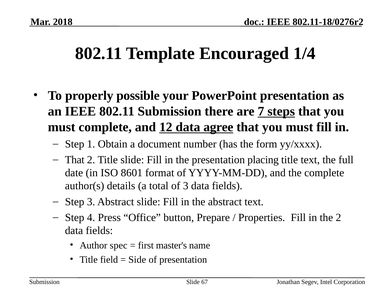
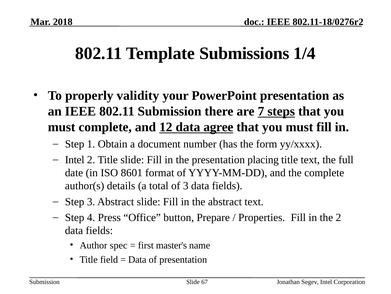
Encouraged: Encouraged -> Submissions
possible: possible -> validity
That at (75, 159): That -> Intel
Side at (137, 259): Side -> Data
